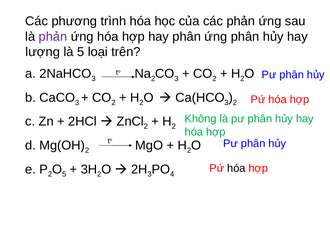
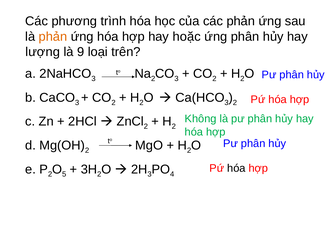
phản at (53, 37) colour: purple -> orange
hay phân: phân -> hoặc
là 5: 5 -> 9
